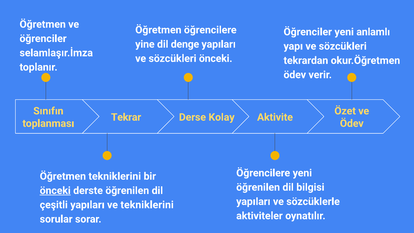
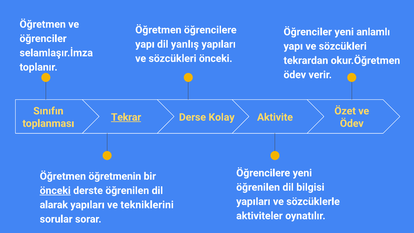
yine at (145, 44): yine -> yapı
denge: denge -> yanlış
Tekrar underline: none -> present
Öğretmen tekniklerini: tekniklerini -> öğretmenin
çeşitli: çeşitli -> alarak
